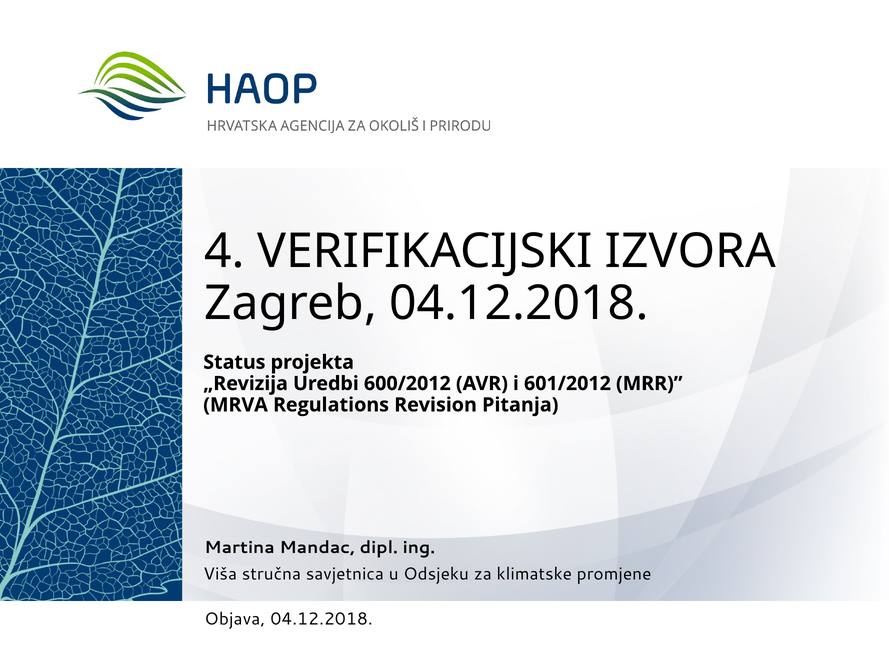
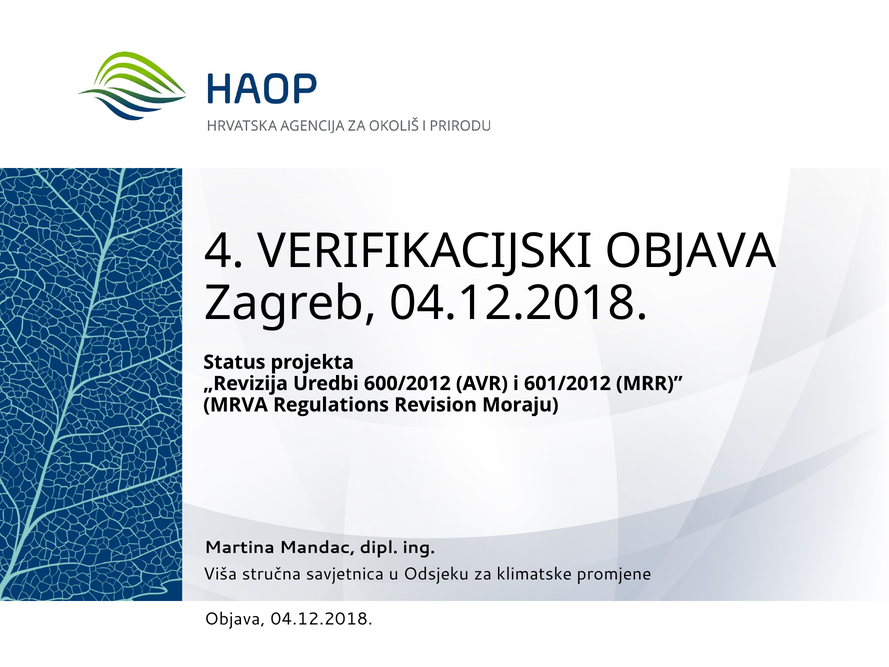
VERIFIKACIJSKI IZVORA: IZVORA -> OBJAVA
Pitanja: Pitanja -> Moraju
